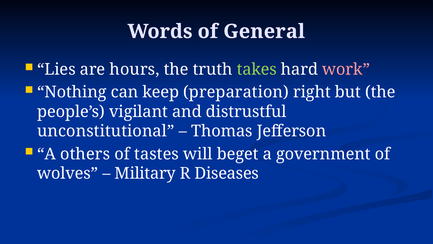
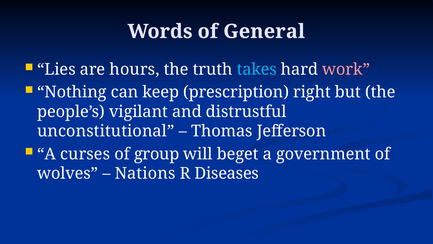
takes colour: light green -> light blue
preparation: preparation -> prescription
others: others -> curses
tastes: tastes -> group
Military: Military -> Nations
